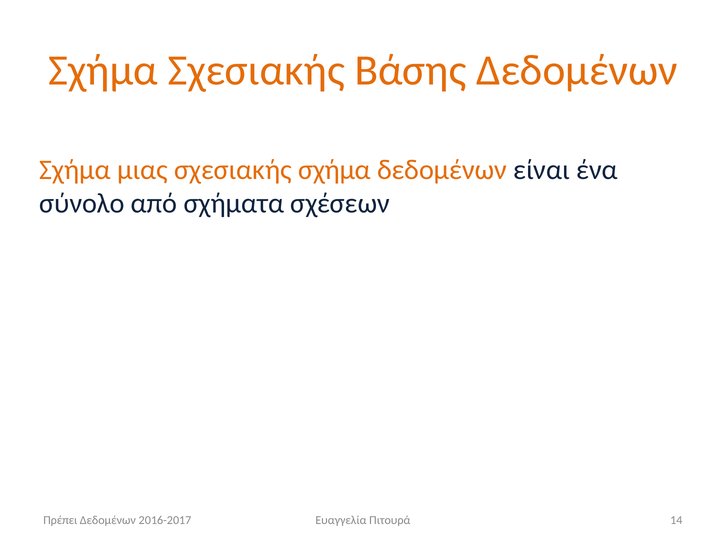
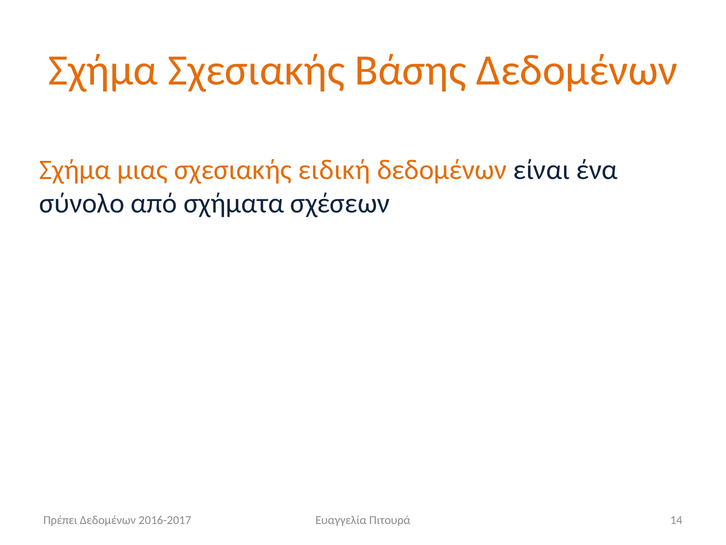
σχεσιακής σχήμα: σχήμα -> ειδική
